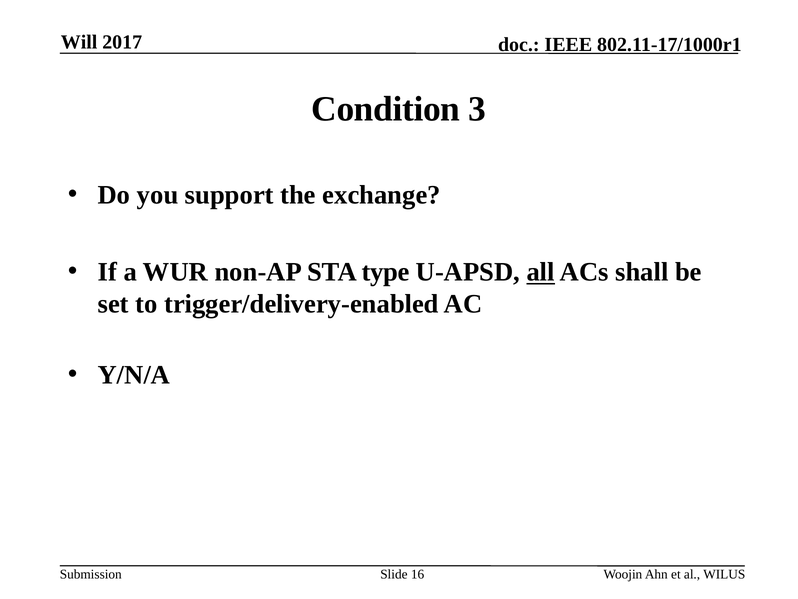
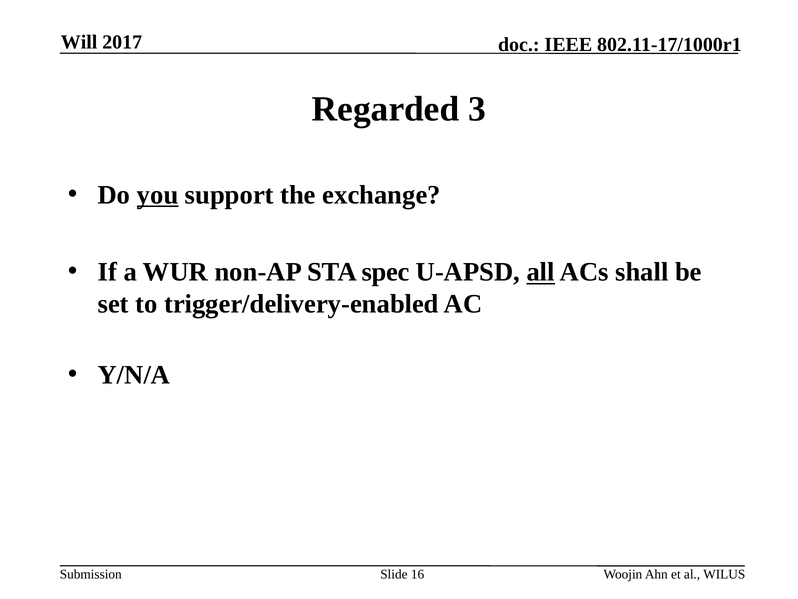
Condition: Condition -> Regarded
you underline: none -> present
type: type -> spec
